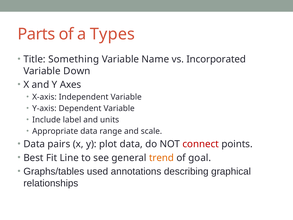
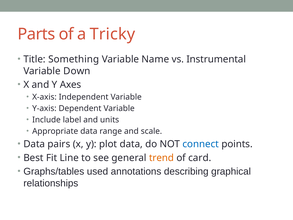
Types: Types -> Tricky
Incorporated: Incorporated -> Instrumental
connect colour: red -> blue
goal: goal -> card
